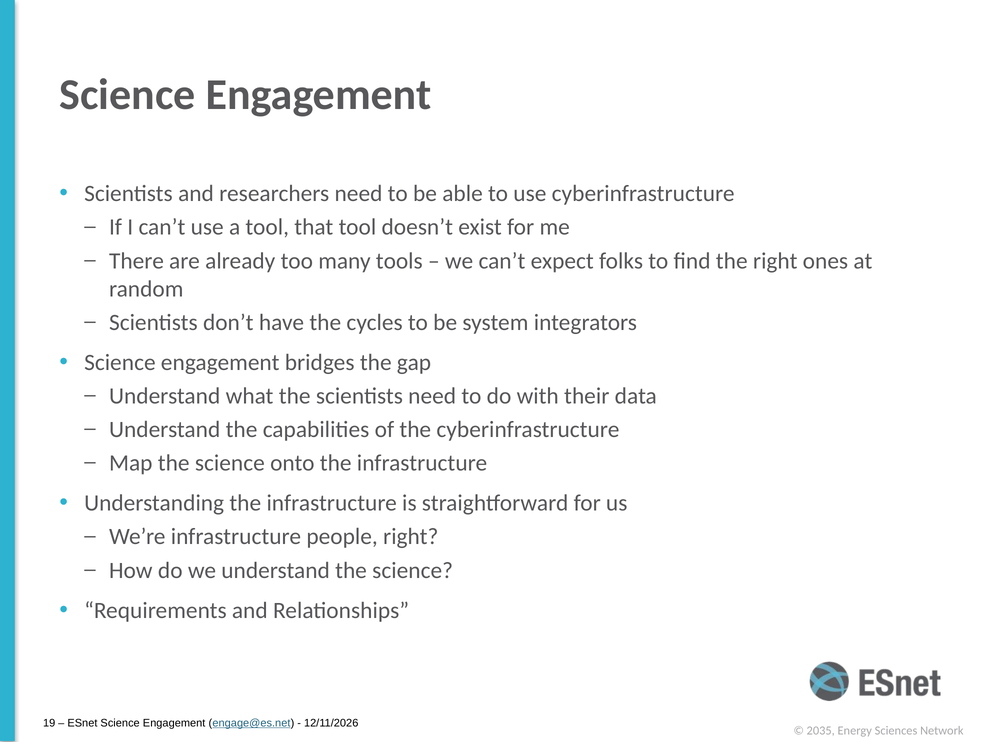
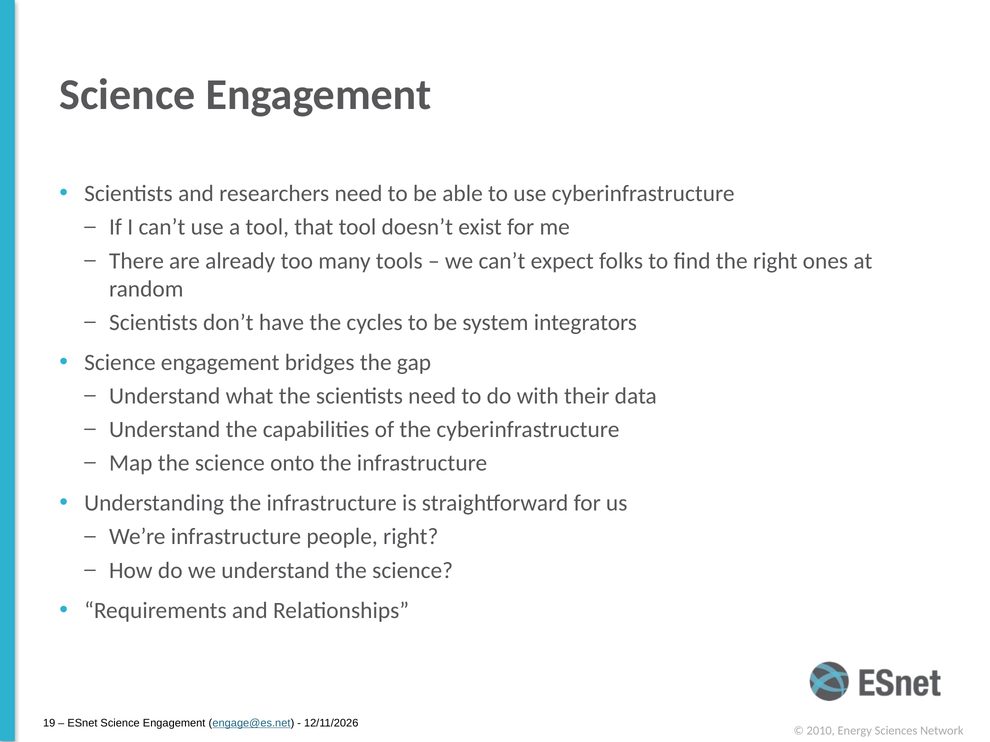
2035: 2035 -> 2010
